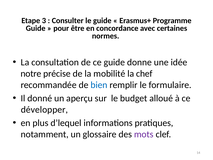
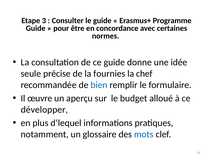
notre: notre -> seule
mobilité: mobilité -> fournies
donné: donné -> œuvre
mots colour: purple -> blue
